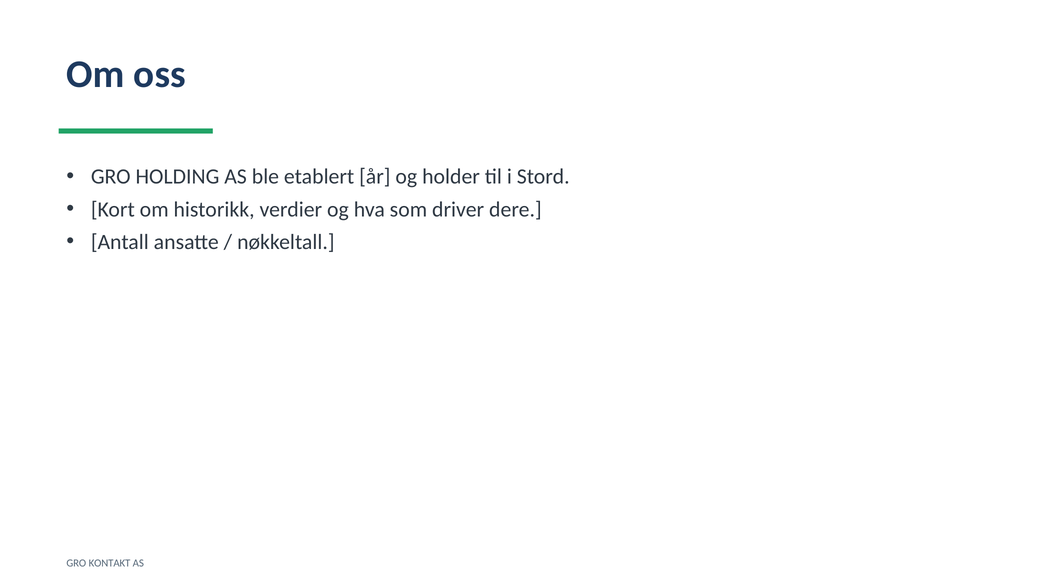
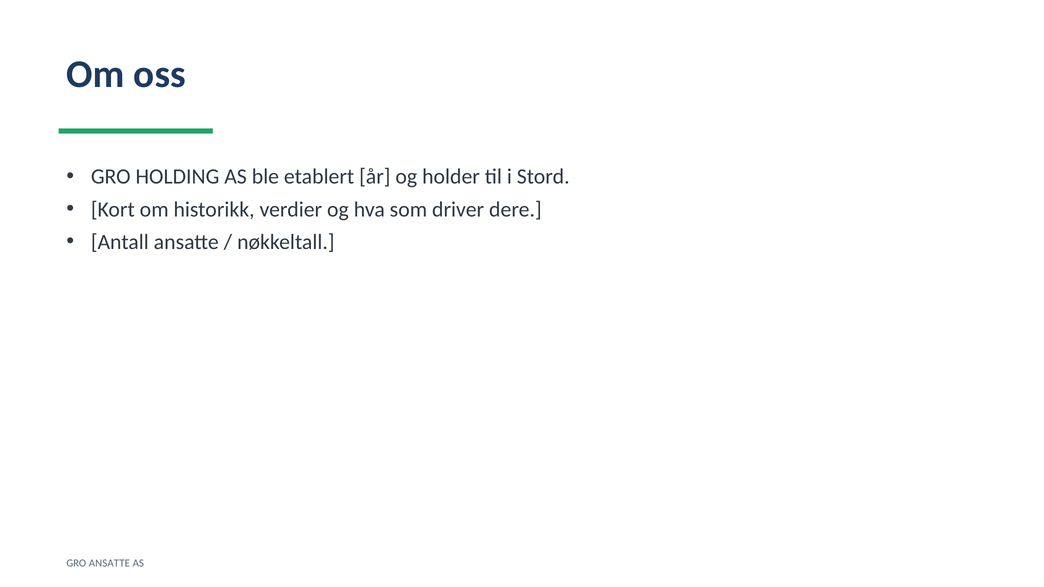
GRO KONTAKT: KONTAKT -> ANSATTE
